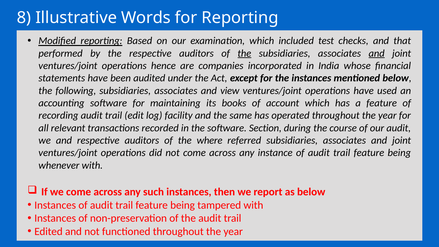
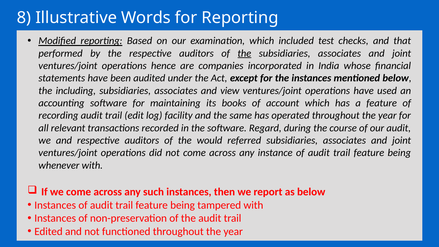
and at (377, 53) underline: present -> none
following: following -> including
Section: Section -> Regard
where: where -> would
